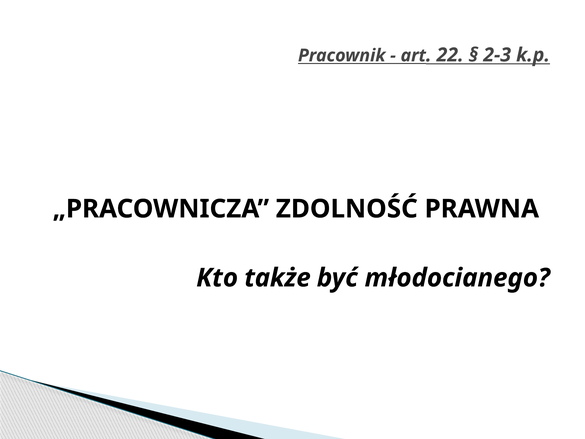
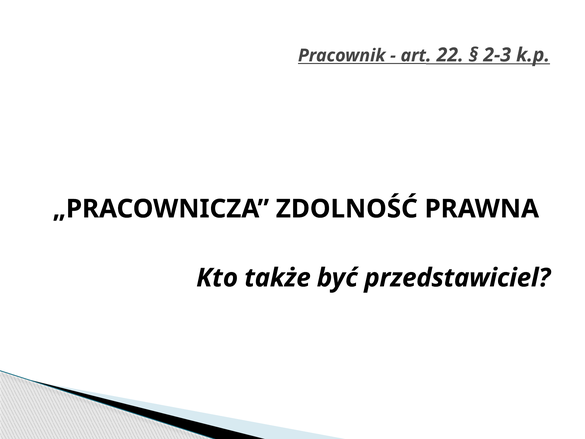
młodocianego: młodocianego -> przedstawiciel
